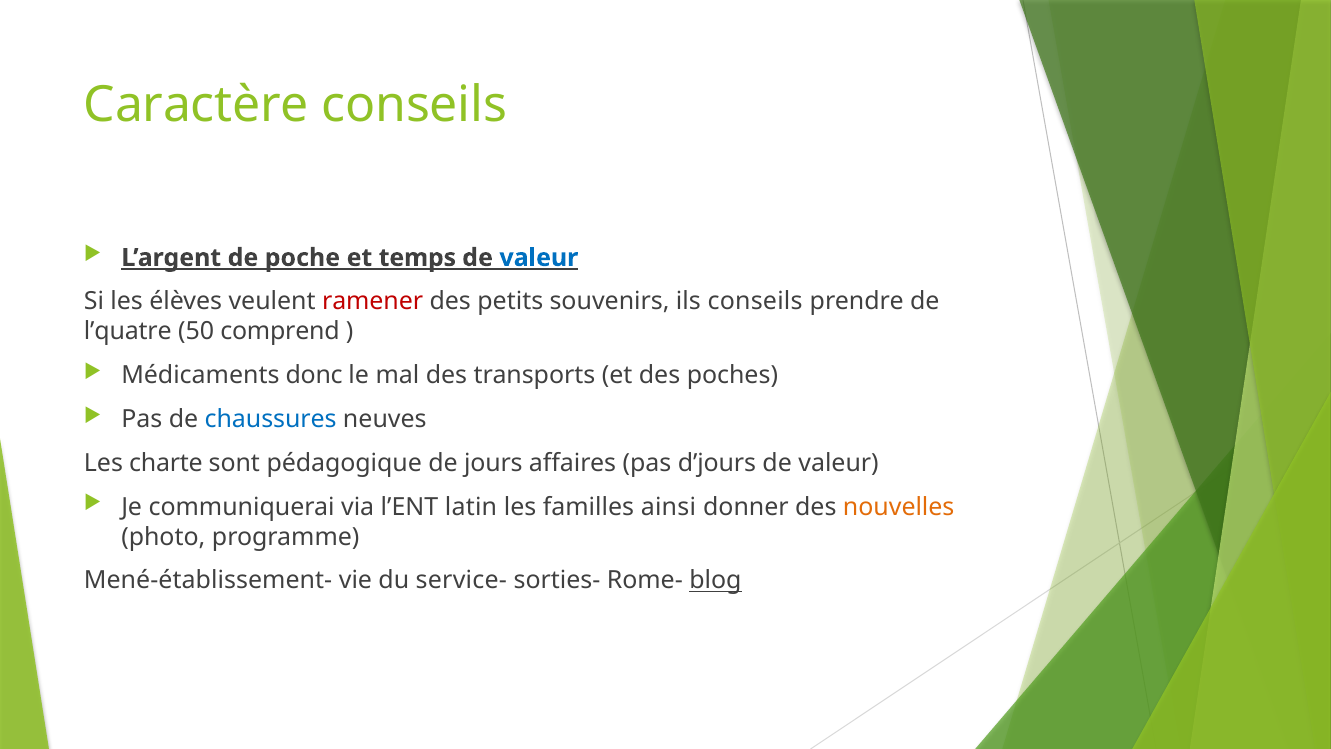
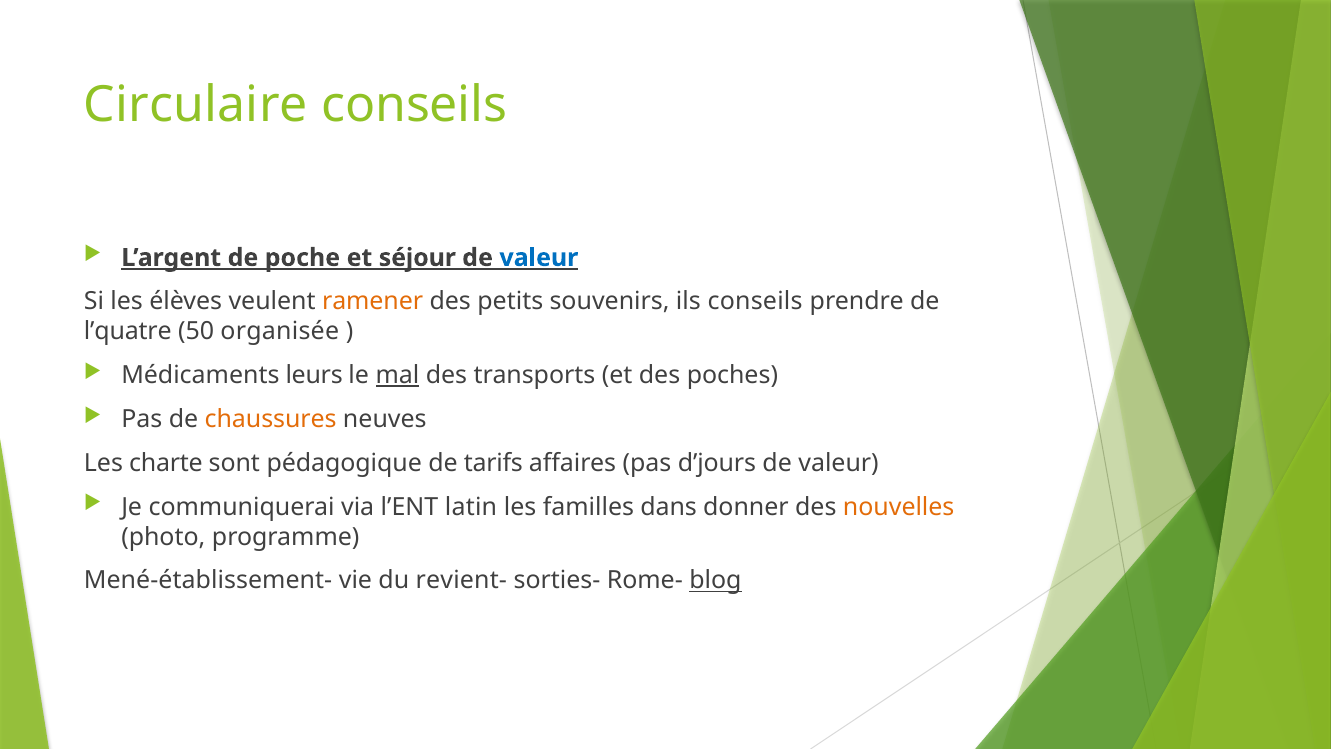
Caractère: Caractère -> Circulaire
temps: temps -> séjour
ramener colour: red -> orange
comprend: comprend -> organisée
donc: donc -> leurs
mal underline: none -> present
chaussures colour: blue -> orange
jours: jours -> tarifs
ainsi: ainsi -> dans
service-: service- -> revient-
